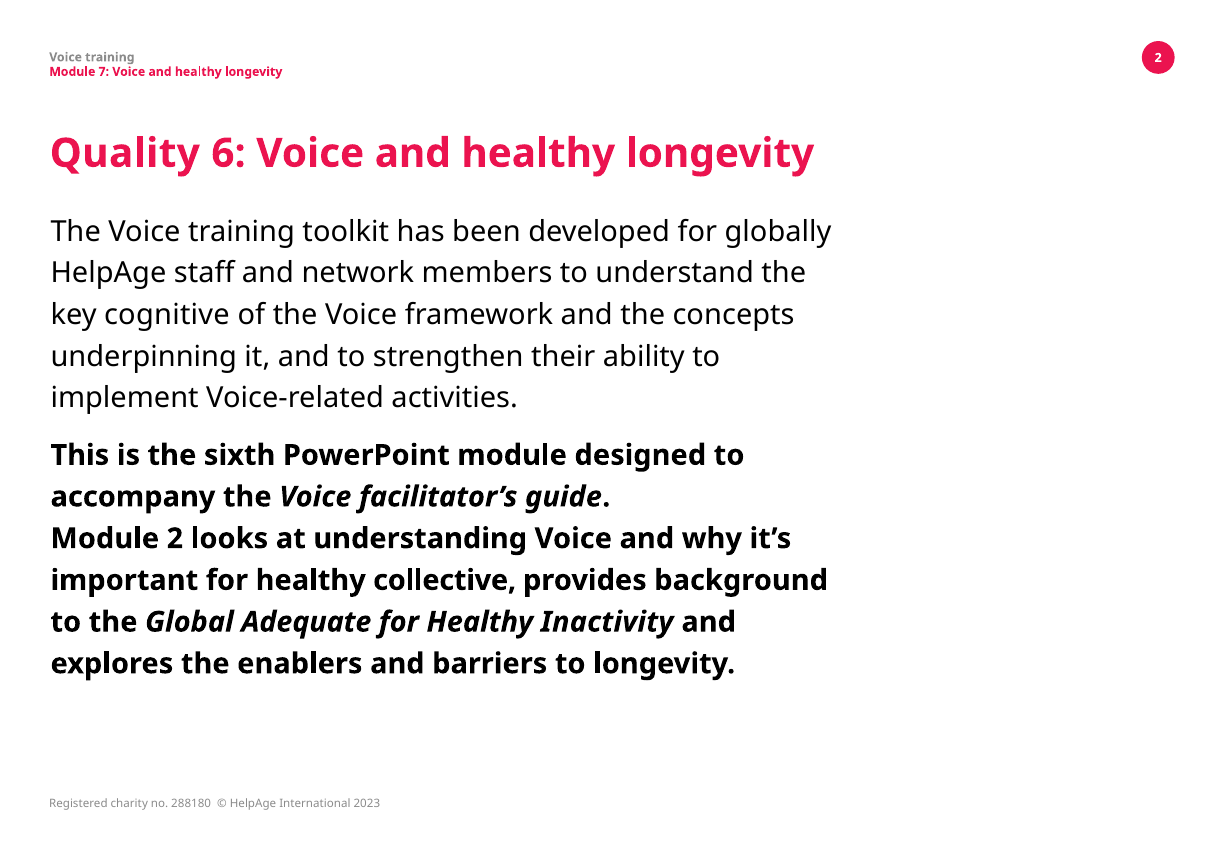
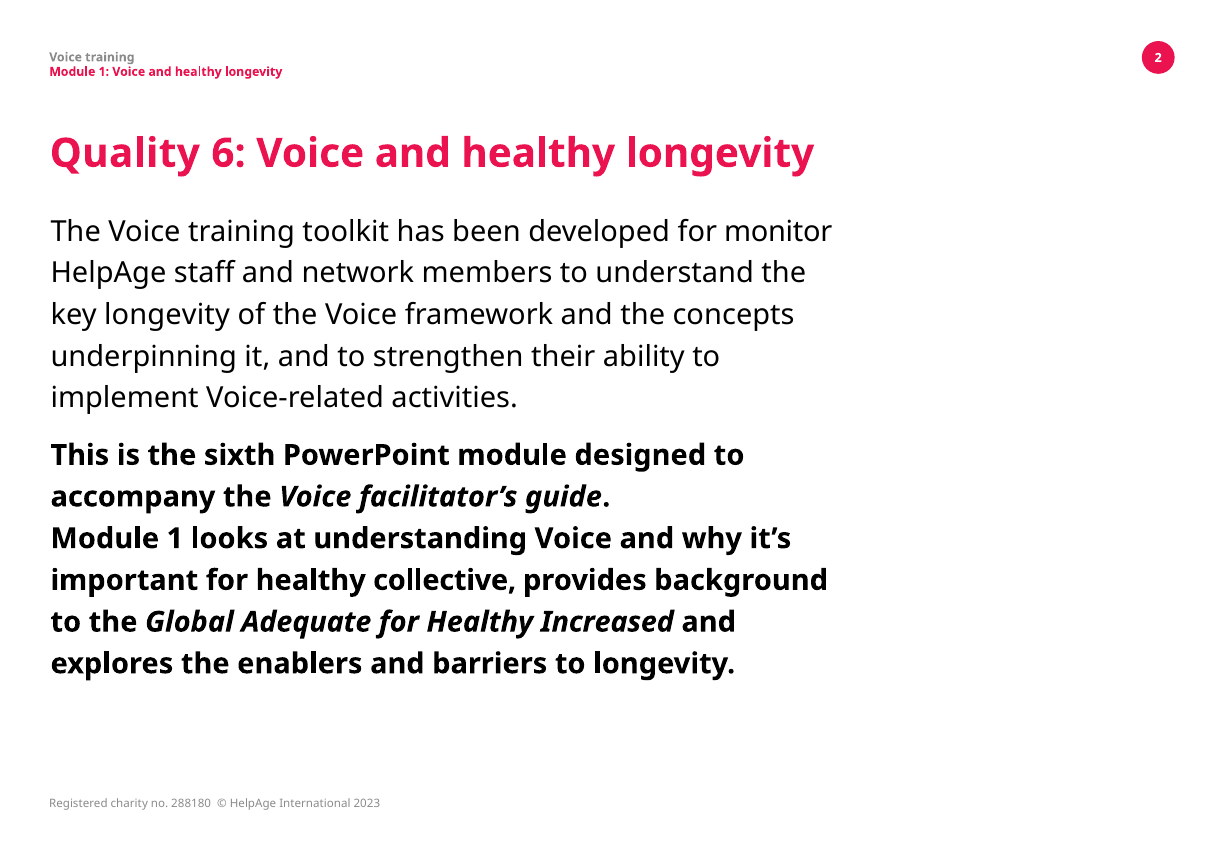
7 at (104, 72): 7 -> 1
globally: globally -> monitor
key cognitive: cognitive -> longevity
2 at (175, 539): 2 -> 1
Inactivity: Inactivity -> Increased
